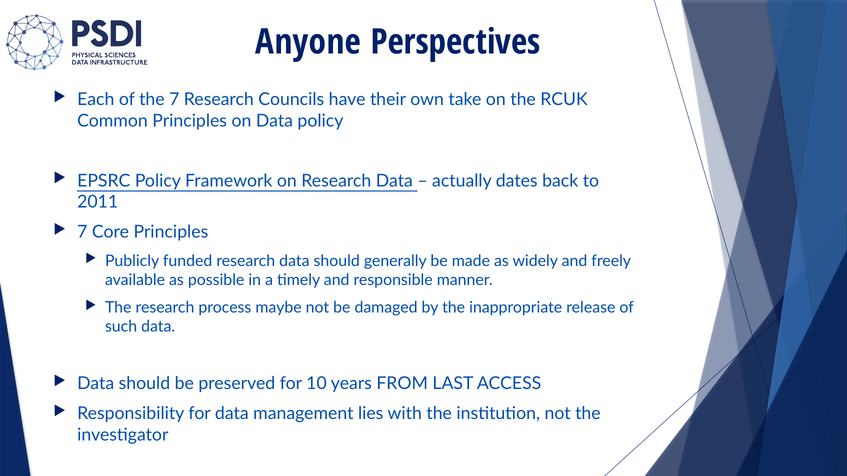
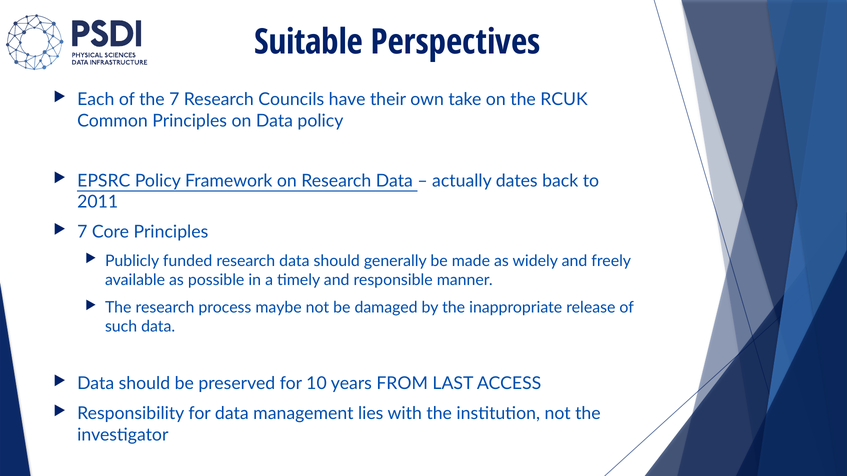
Anyone: Anyone -> Suitable
